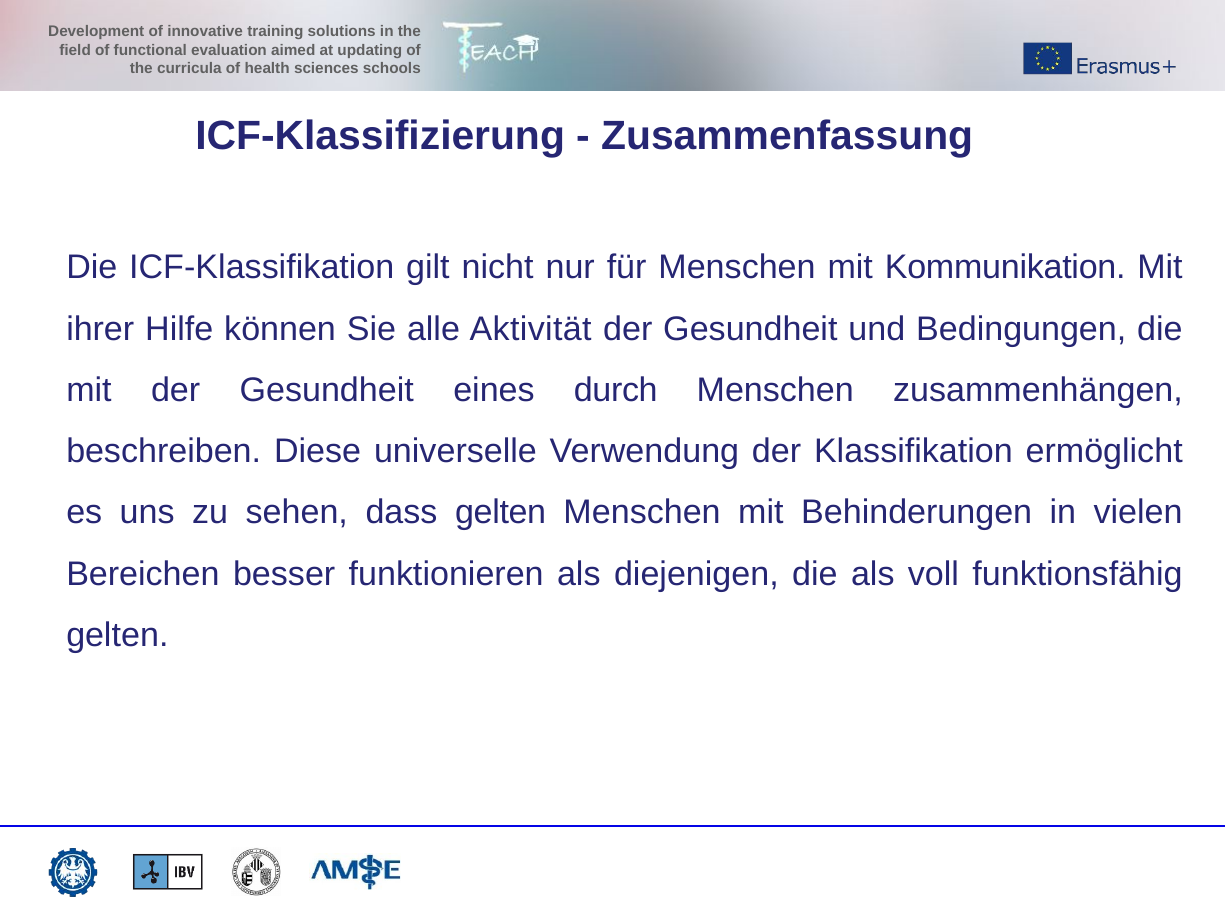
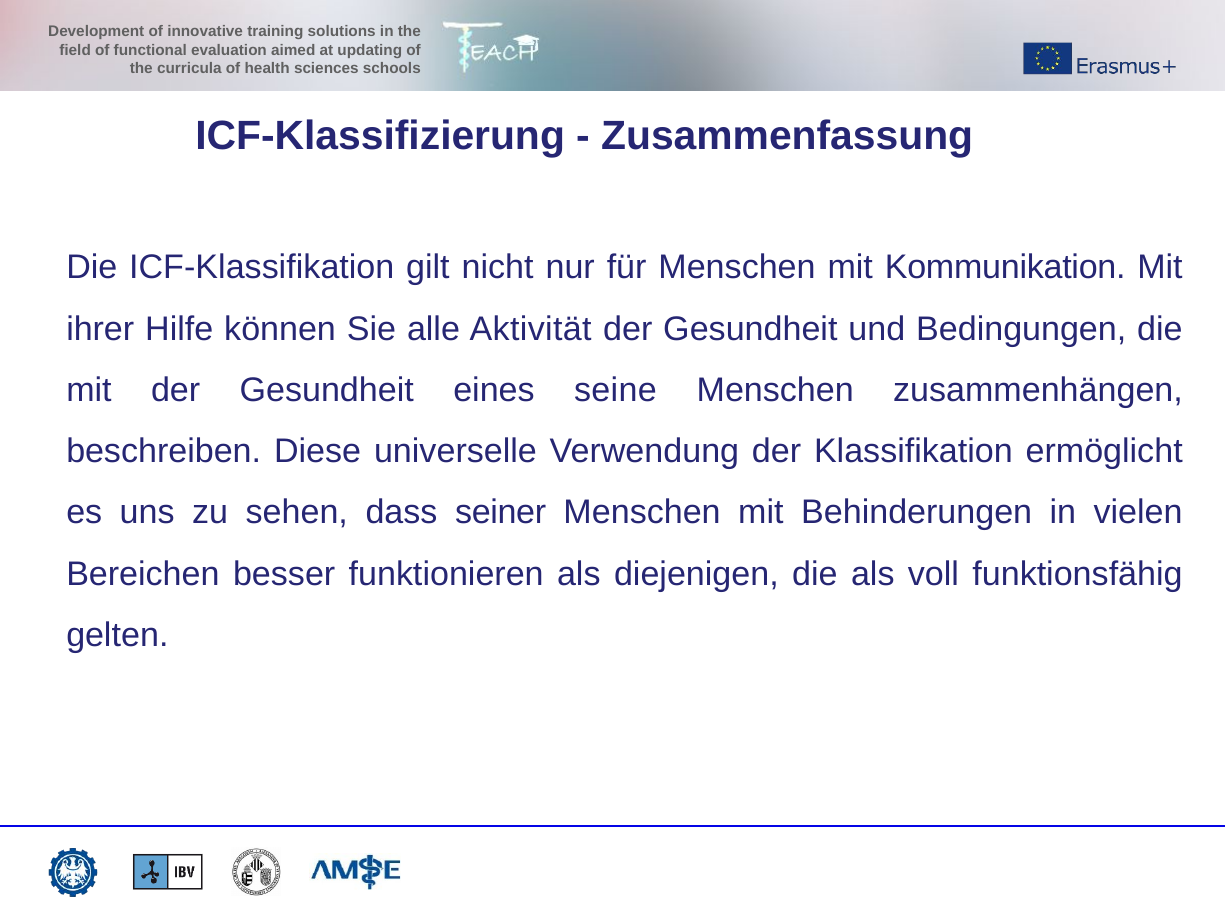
durch: durch -> seine
dass gelten: gelten -> seiner
